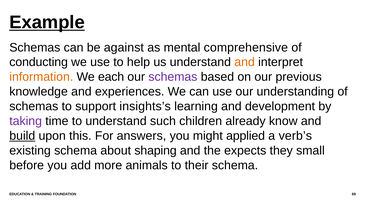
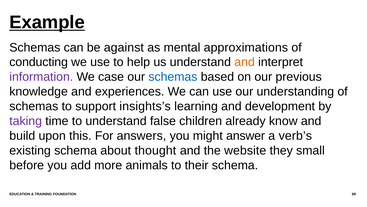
comprehensive: comprehensive -> approximations
information colour: orange -> purple
each: each -> case
schemas at (173, 77) colour: purple -> blue
such: such -> false
build underline: present -> none
applied: applied -> answer
shaping: shaping -> thought
expects: expects -> website
